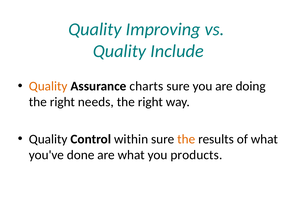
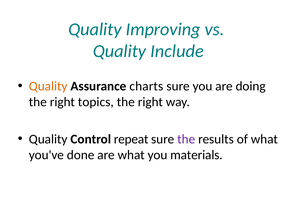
needs: needs -> topics
within: within -> repeat
the at (186, 139) colour: orange -> purple
products: products -> materials
